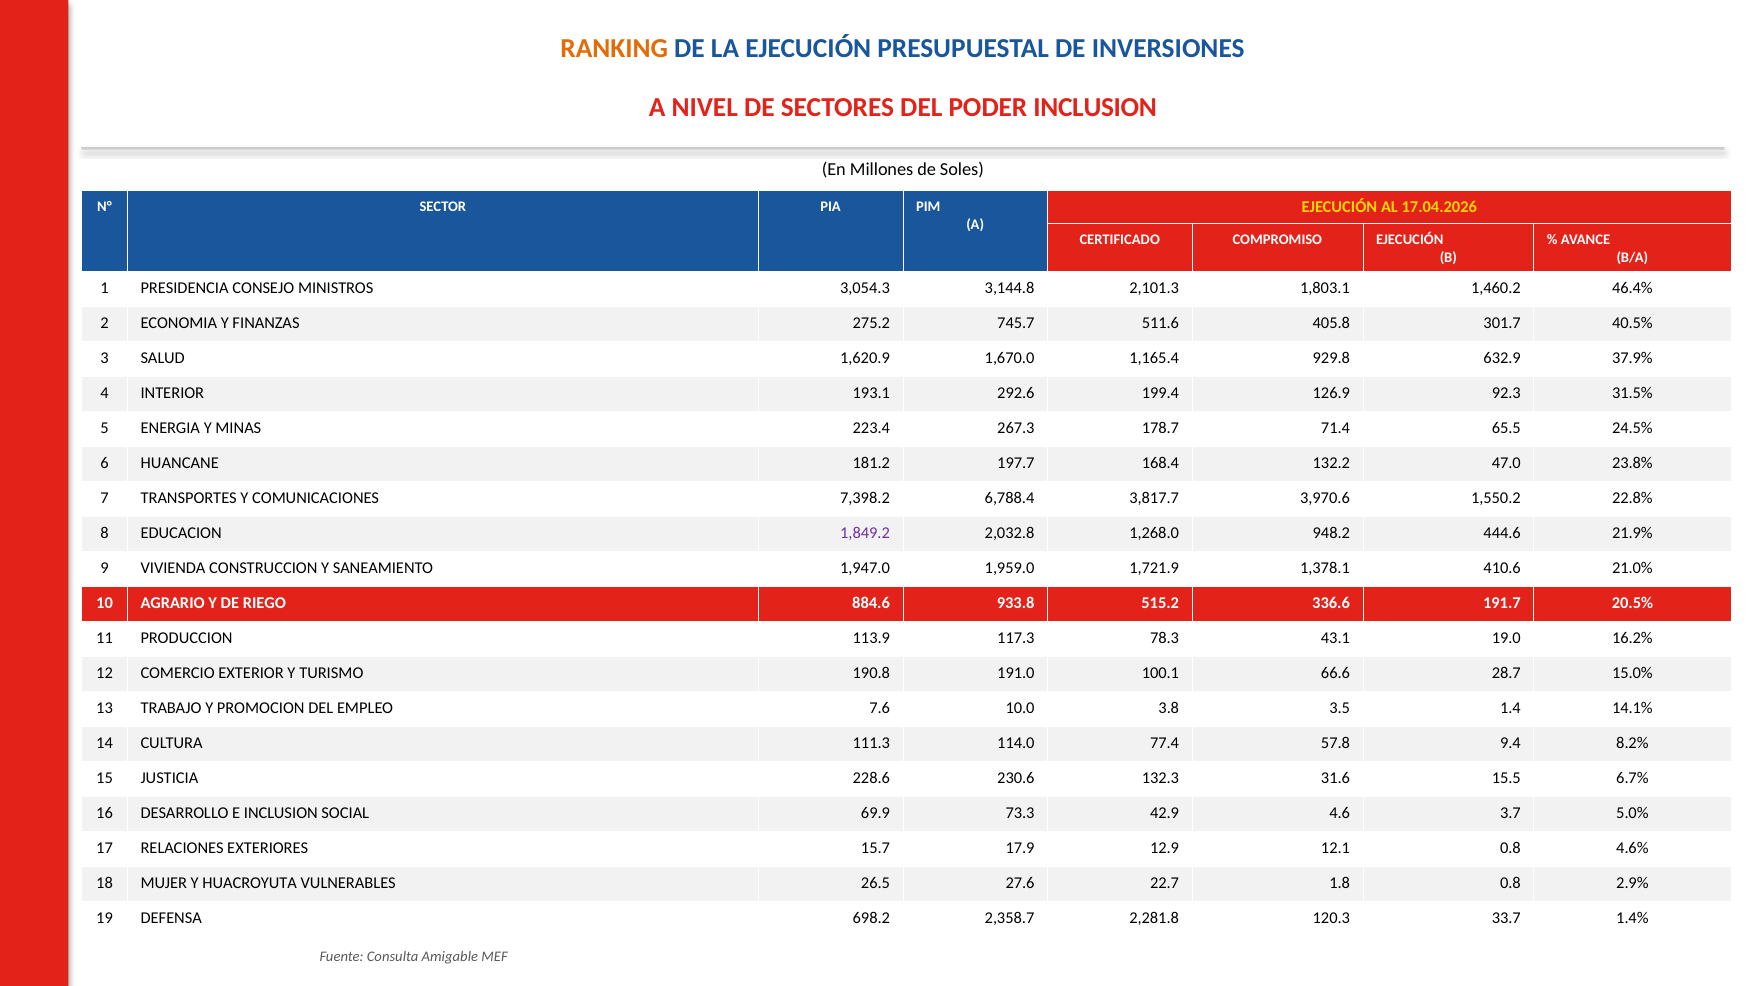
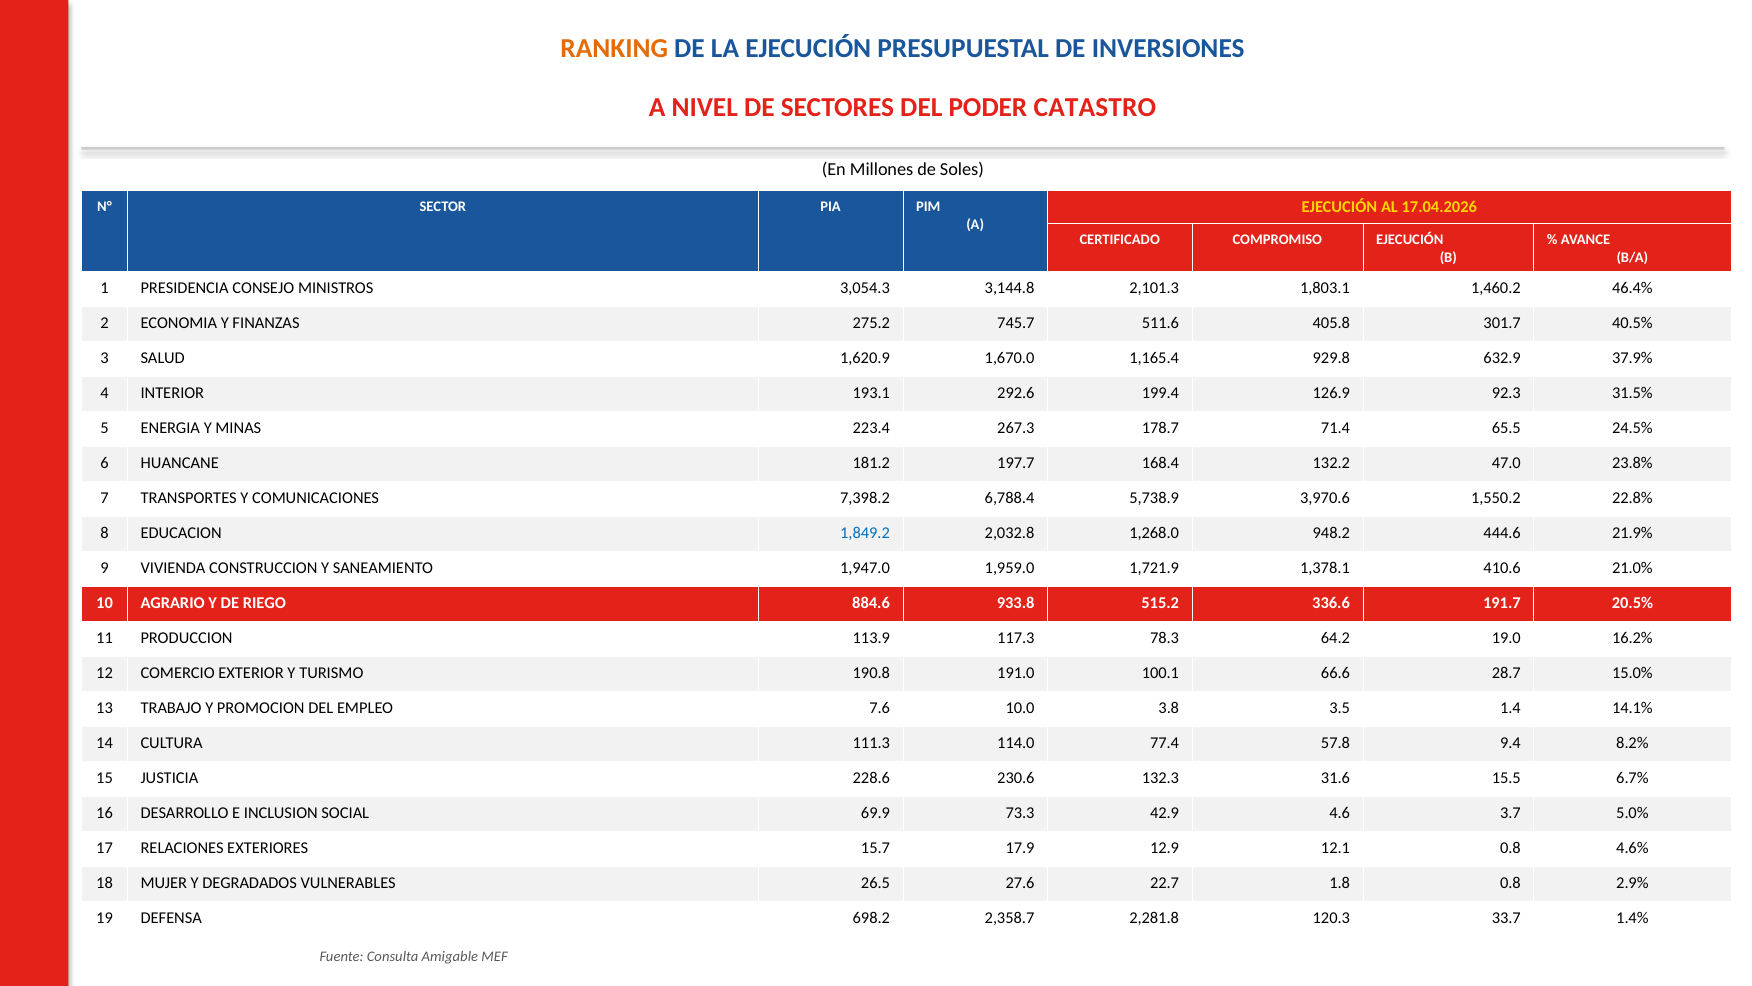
PODER INCLUSION: INCLUSION -> CATASTRO
3,817.7: 3,817.7 -> 5,738.9
1,849.2 colour: purple -> blue
43.1: 43.1 -> 64.2
HUACROYUTA: HUACROYUTA -> DEGRADADOS
